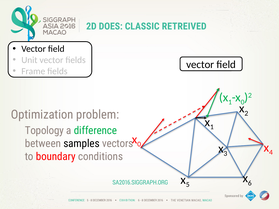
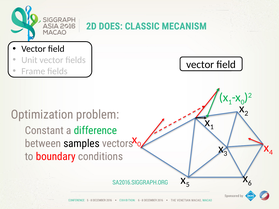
RETREIVED: RETREIVED -> MECANISM
Topology: Topology -> Constant
